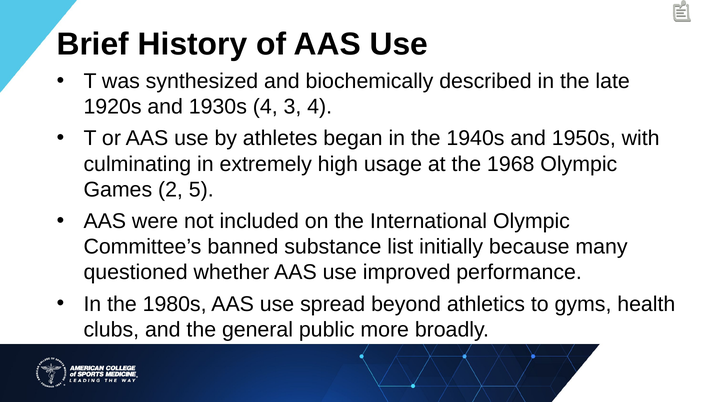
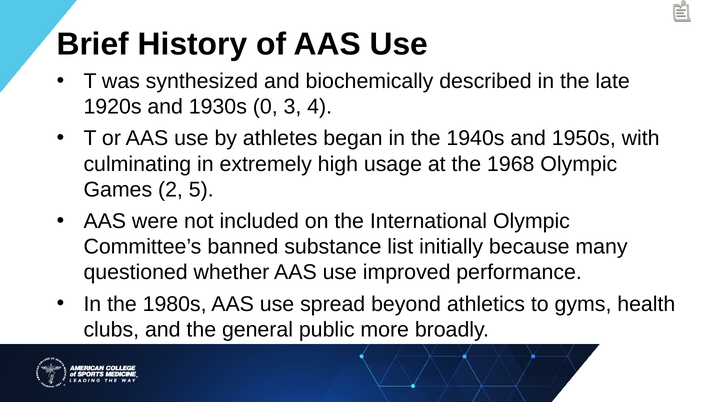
1930s 4: 4 -> 0
